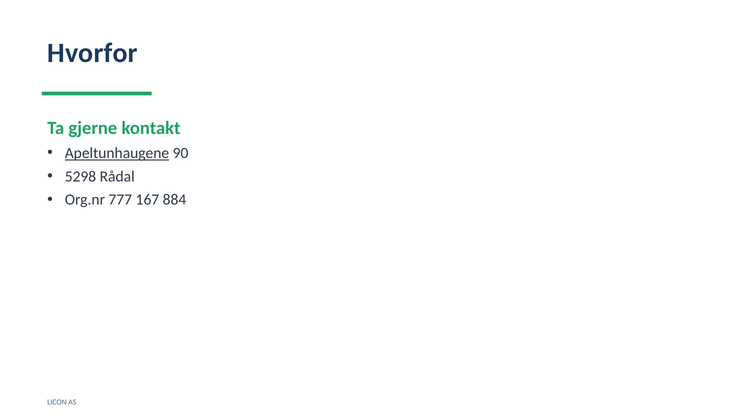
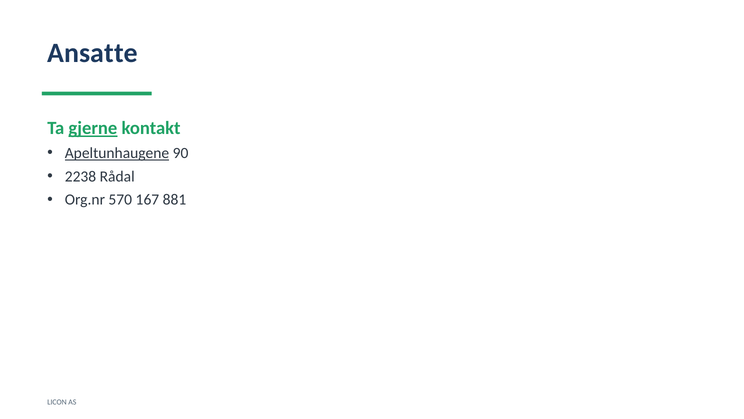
Hvorfor: Hvorfor -> Ansatte
gjerne underline: none -> present
5298: 5298 -> 2238
777: 777 -> 570
884: 884 -> 881
